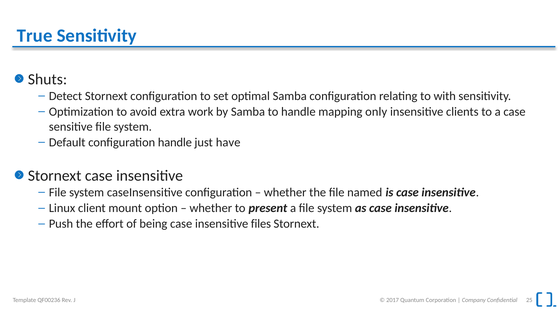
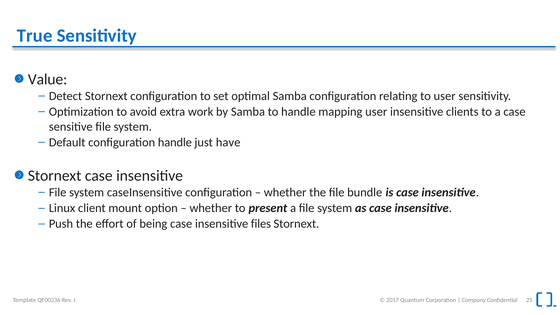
Shuts: Shuts -> Value
to with: with -> user
mapping only: only -> user
named: named -> bundle
